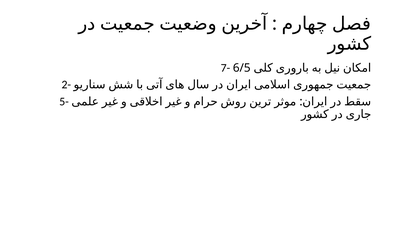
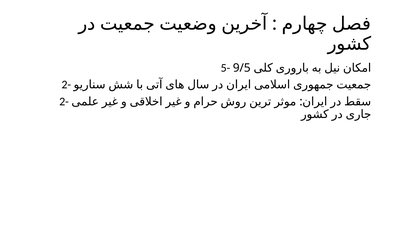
7-: 7- -> 5-
6/5: 6/5 -> 9/5
5- at (64, 102): 5- -> 2-
